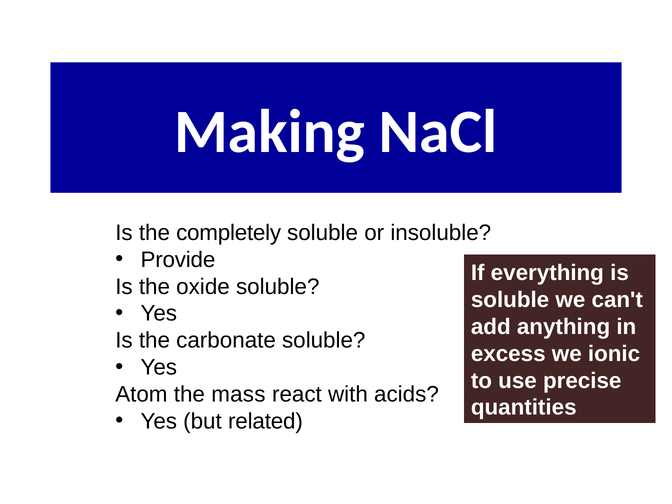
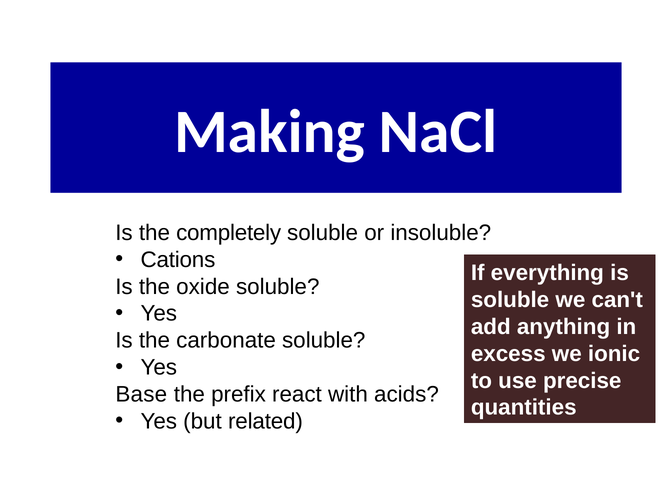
Provide: Provide -> Cations
Atom: Atom -> Base
mass: mass -> prefix
